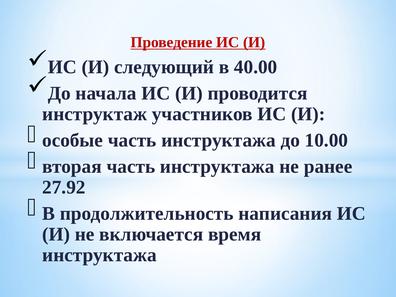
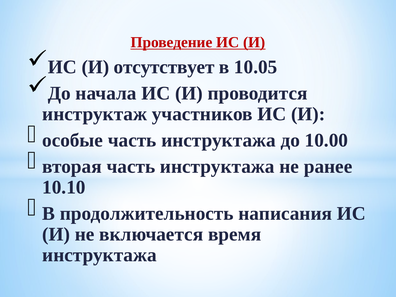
следующий: следующий -> отсутствует
40.00: 40.00 -> 10.05
27.92: 27.92 -> 10.10
